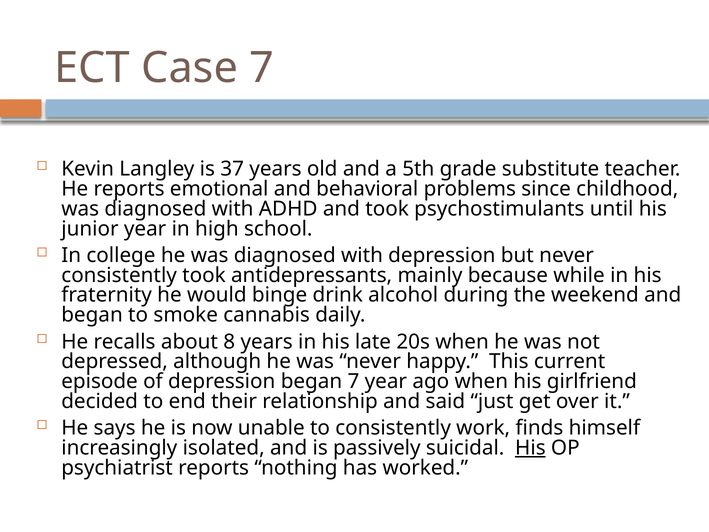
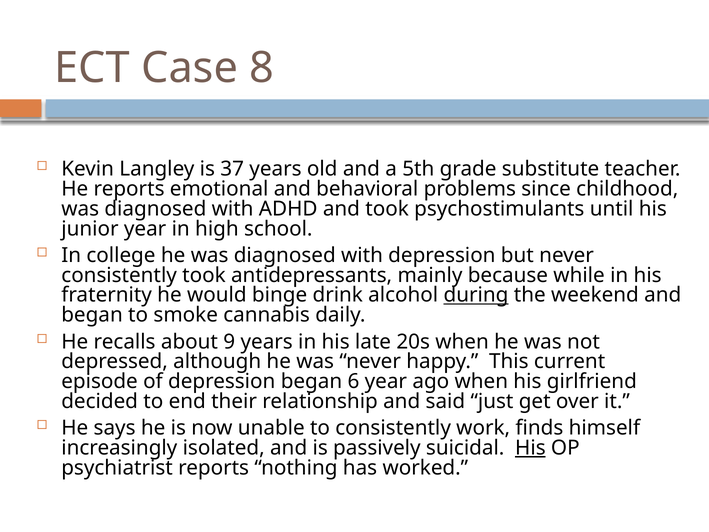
Case 7: 7 -> 8
during underline: none -> present
8: 8 -> 9
began 7: 7 -> 6
